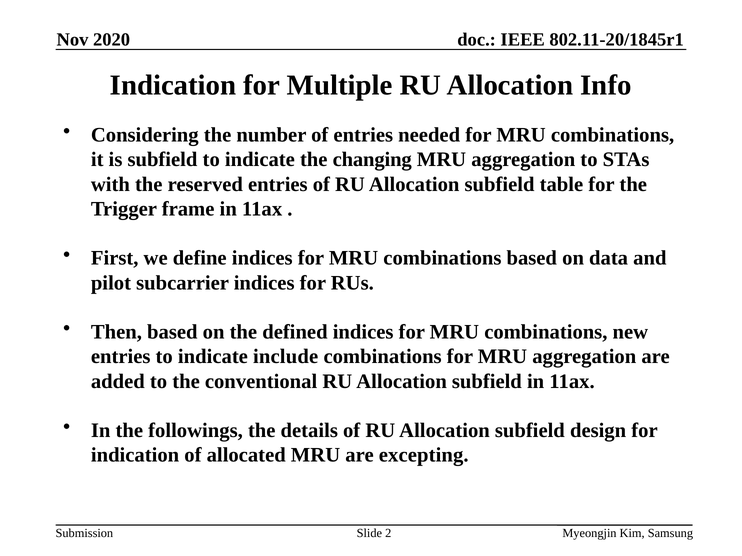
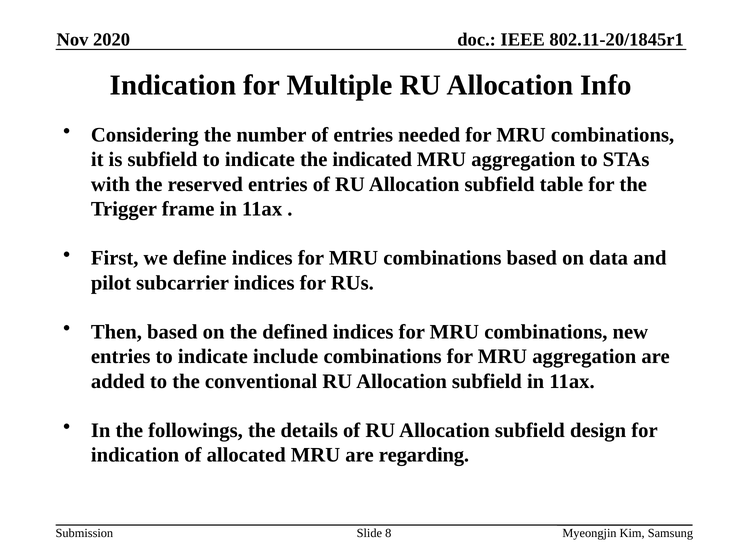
changing: changing -> indicated
excepting: excepting -> regarding
2: 2 -> 8
